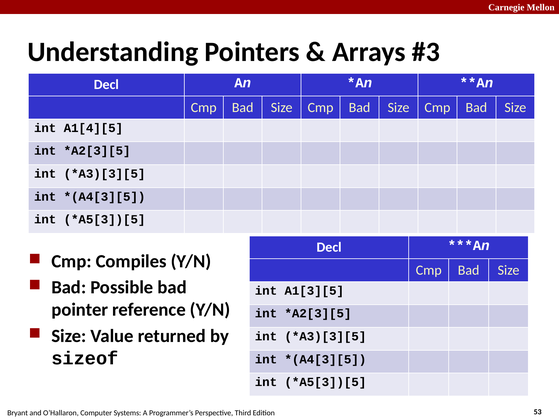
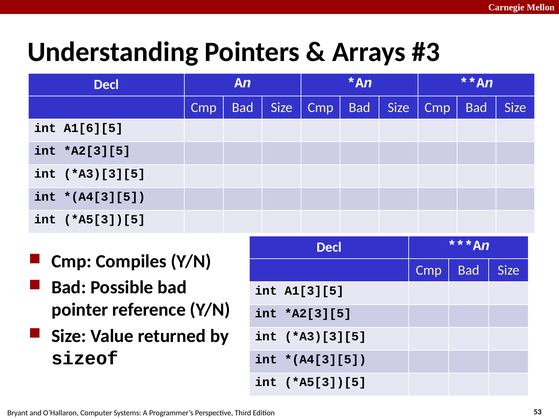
A1[4][5: A1[4][5 -> A1[6][5
